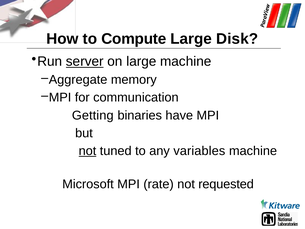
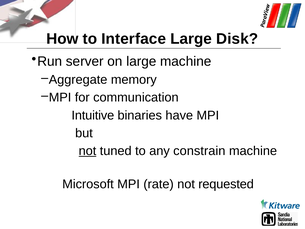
Compute: Compute -> Interface
server underline: present -> none
Getting: Getting -> Intuitive
variables: variables -> constrain
